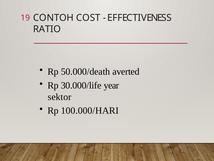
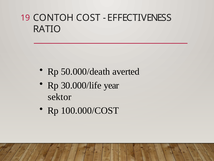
100.000/HARI: 100.000/HARI -> 100.000/COST
